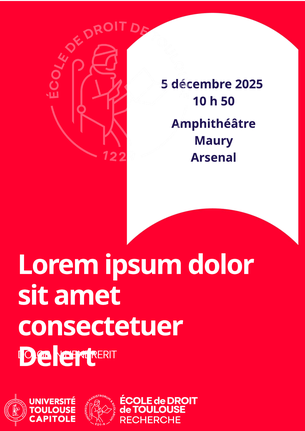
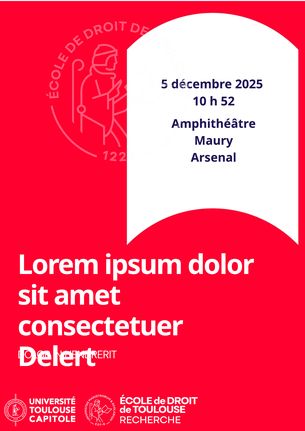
50: 50 -> 52
